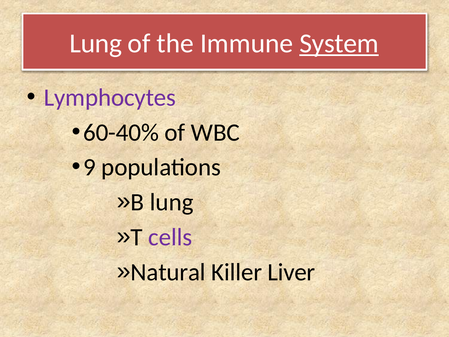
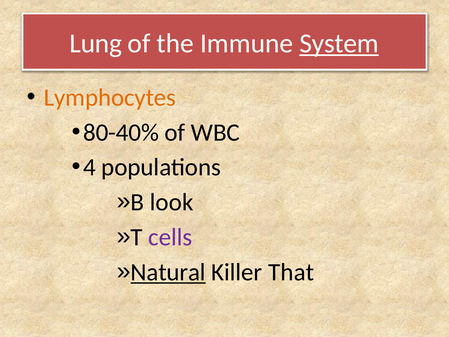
Lymphocytes colour: purple -> orange
60-40%: 60-40% -> 80-40%
9: 9 -> 4
B lung: lung -> look
Natural underline: none -> present
Liver: Liver -> That
